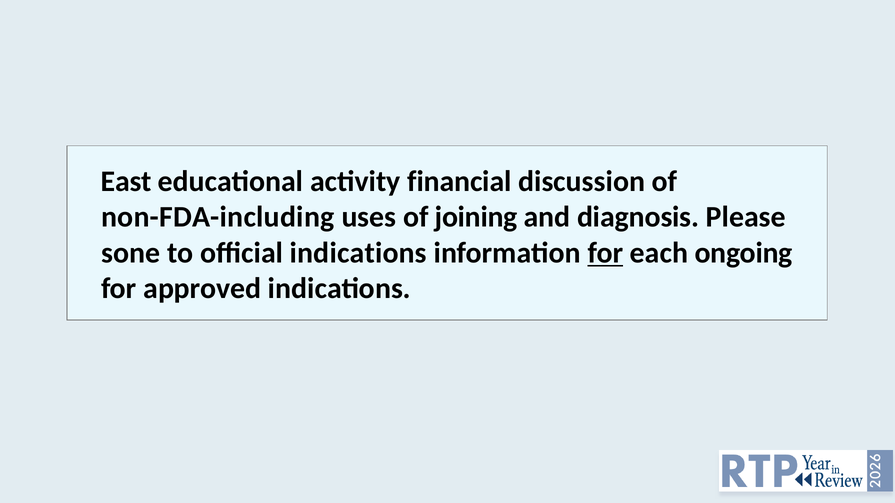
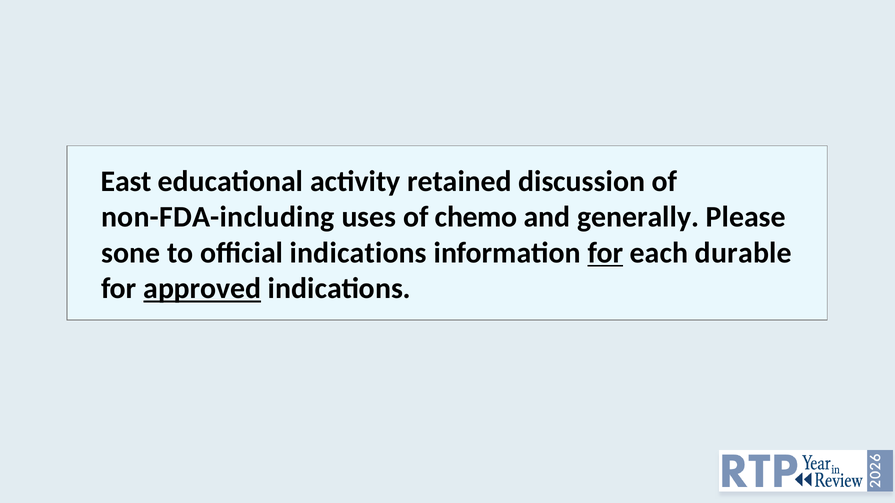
financial: financial -> retained
joining: joining -> chemo
diagnosis: diagnosis -> generally
ongoing: ongoing -> durable
approved underline: none -> present
